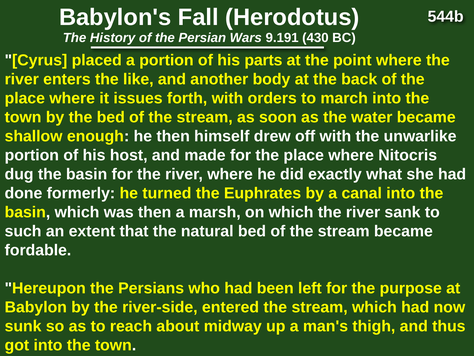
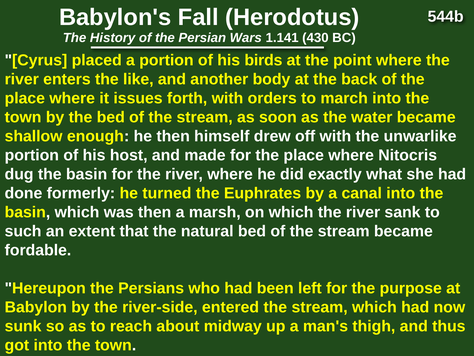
9.191: 9.191 -> 1.141
parts: parts -> birds
